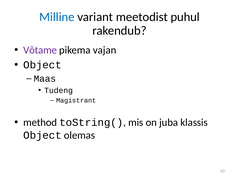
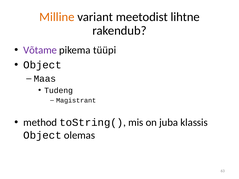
Milline colour: blue -> orange
puhul: puhul -> lihtne
vajan: vajan -> tüüpi
